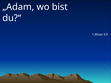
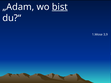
bist underline: none -> present
